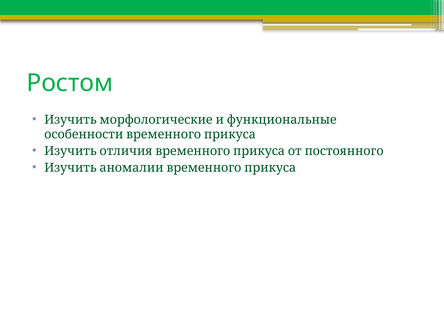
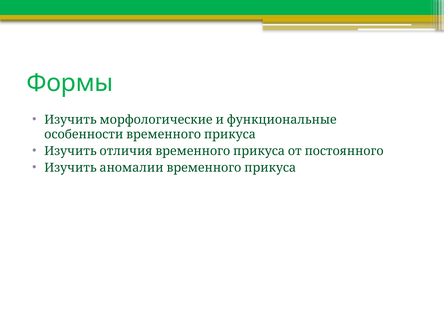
Ростом: Ростом -> Формы
